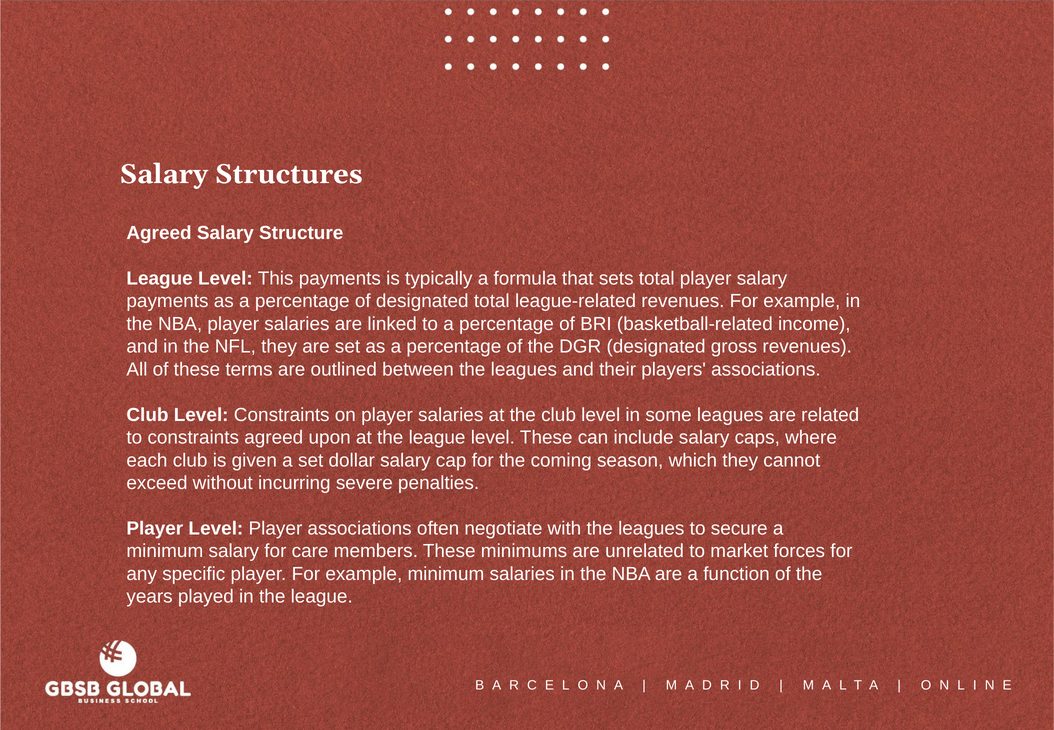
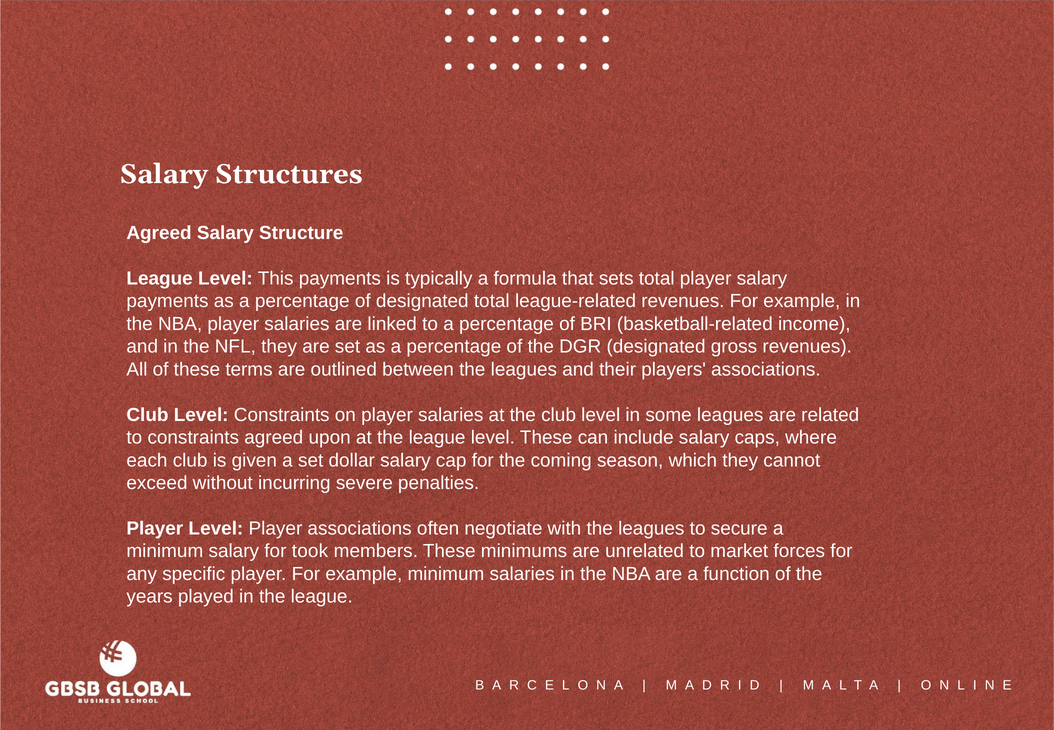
care: care -> took
